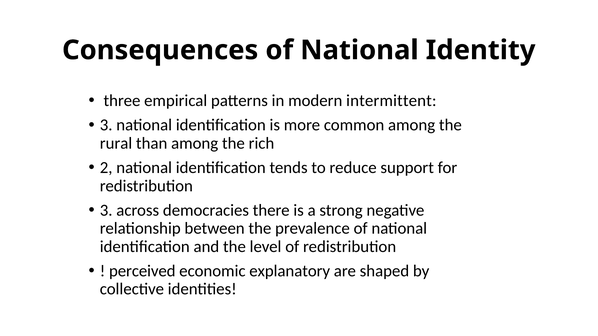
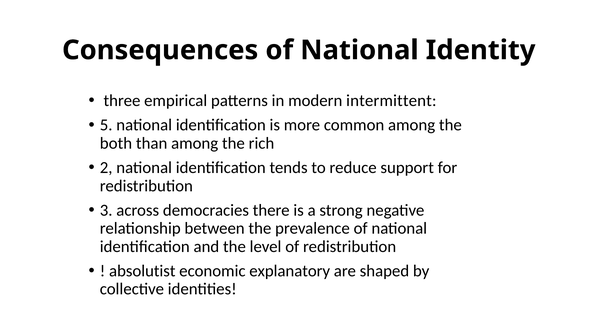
3 at (106, 125): 3 -> 5
rural: rural -> both
perceived: perceived -> absolutist
